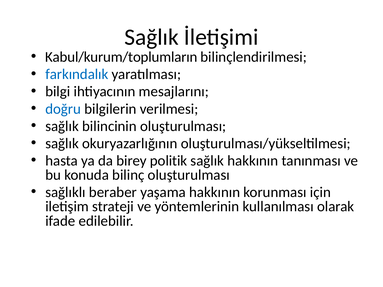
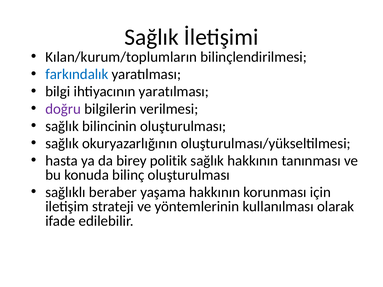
Kabul/kurum/toplumların: Kabul/kurum/toplumların -> Kılan/kurum/toplumların
ihtiyacının mesajlarını: mesajlarını -> yaratılması
doğru colour: blue -> purple
